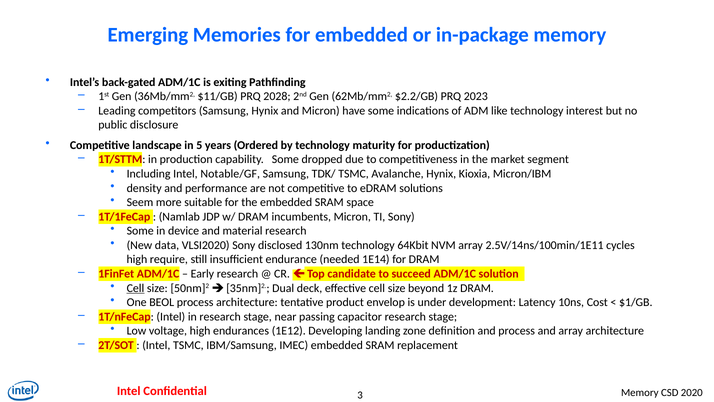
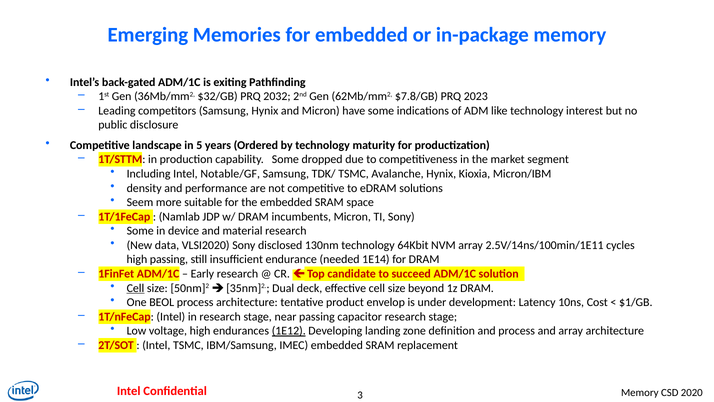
$11/GB: $11/GB -> $32/GB
2028: 2028 -> 2032
$2.2/GB: $2.2/GB -> $7.8/GB
high require: require -> passing
1E12 underline: none -> present
